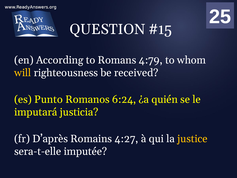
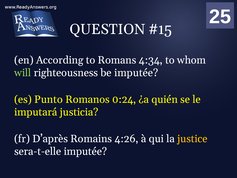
4:79: 4:79 -> 4:34
will colour: yellow -> light green
be received: received -> imputée
6:24: 6:24 -> 0:24
4:27: 4:27 -> 4:26
